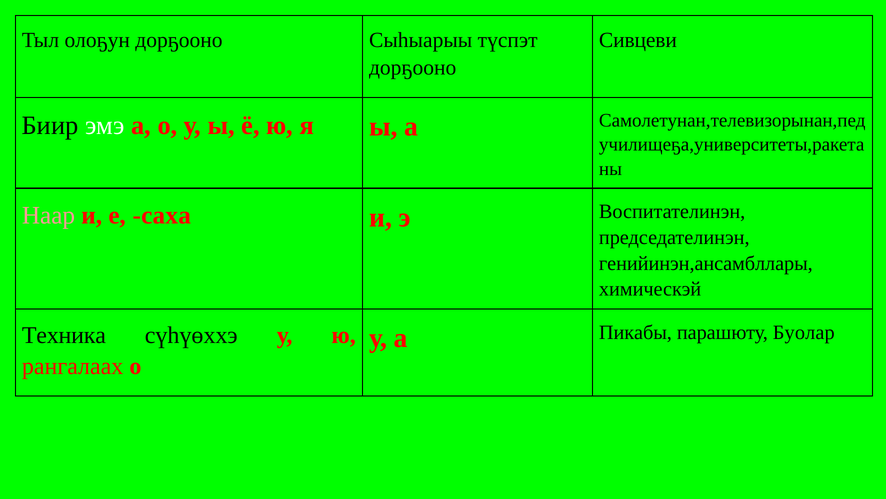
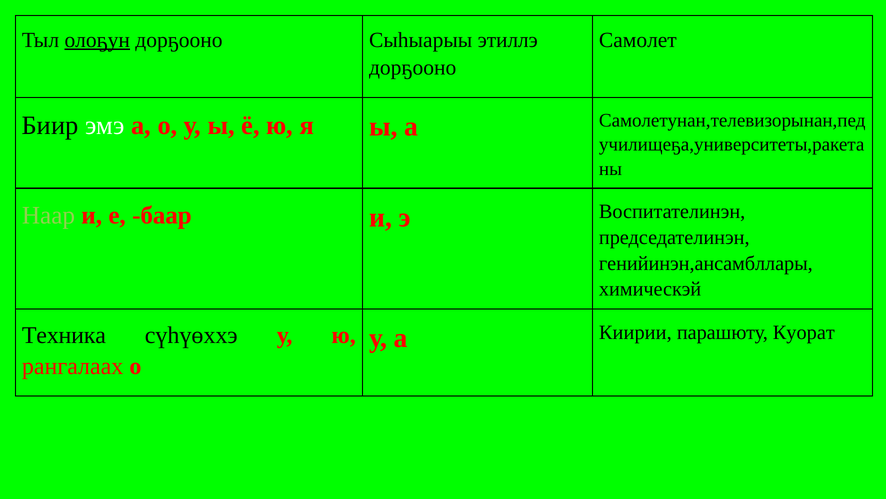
олоҕун underline: none -> present
түспэт: түспэт -> этиллэ
Сивцеви: Сивцеви -> Самолет
Наар colour: pink -> light green
саха: саха -> баар
Пикабы: Пикабы -> Киирии
Буолар: Буолар -> Куорат
